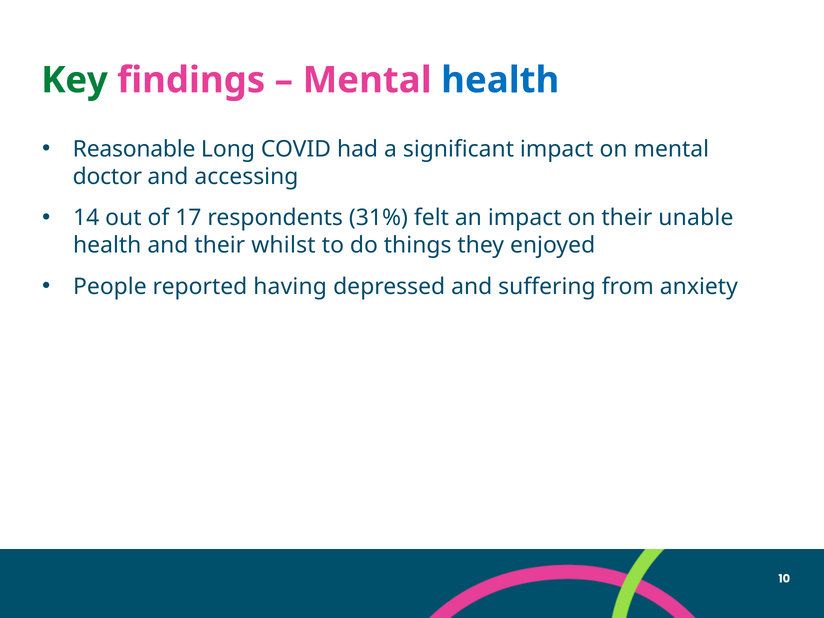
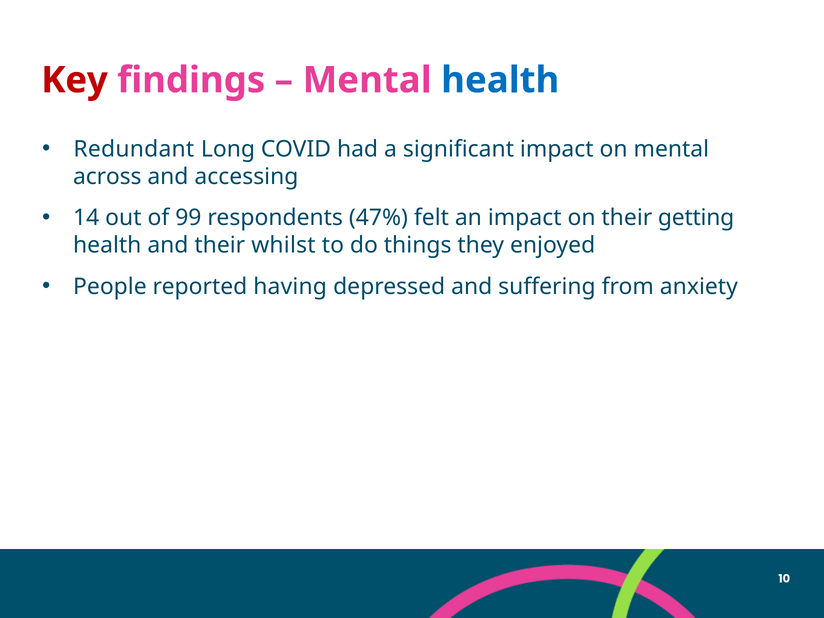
Key colour: green -> red
Reasonable: Reasonable -> Redundant
doctor: doctor -> across
17: 17 -> 99
31%: 31% -> 47%
unable: unable -> getting
